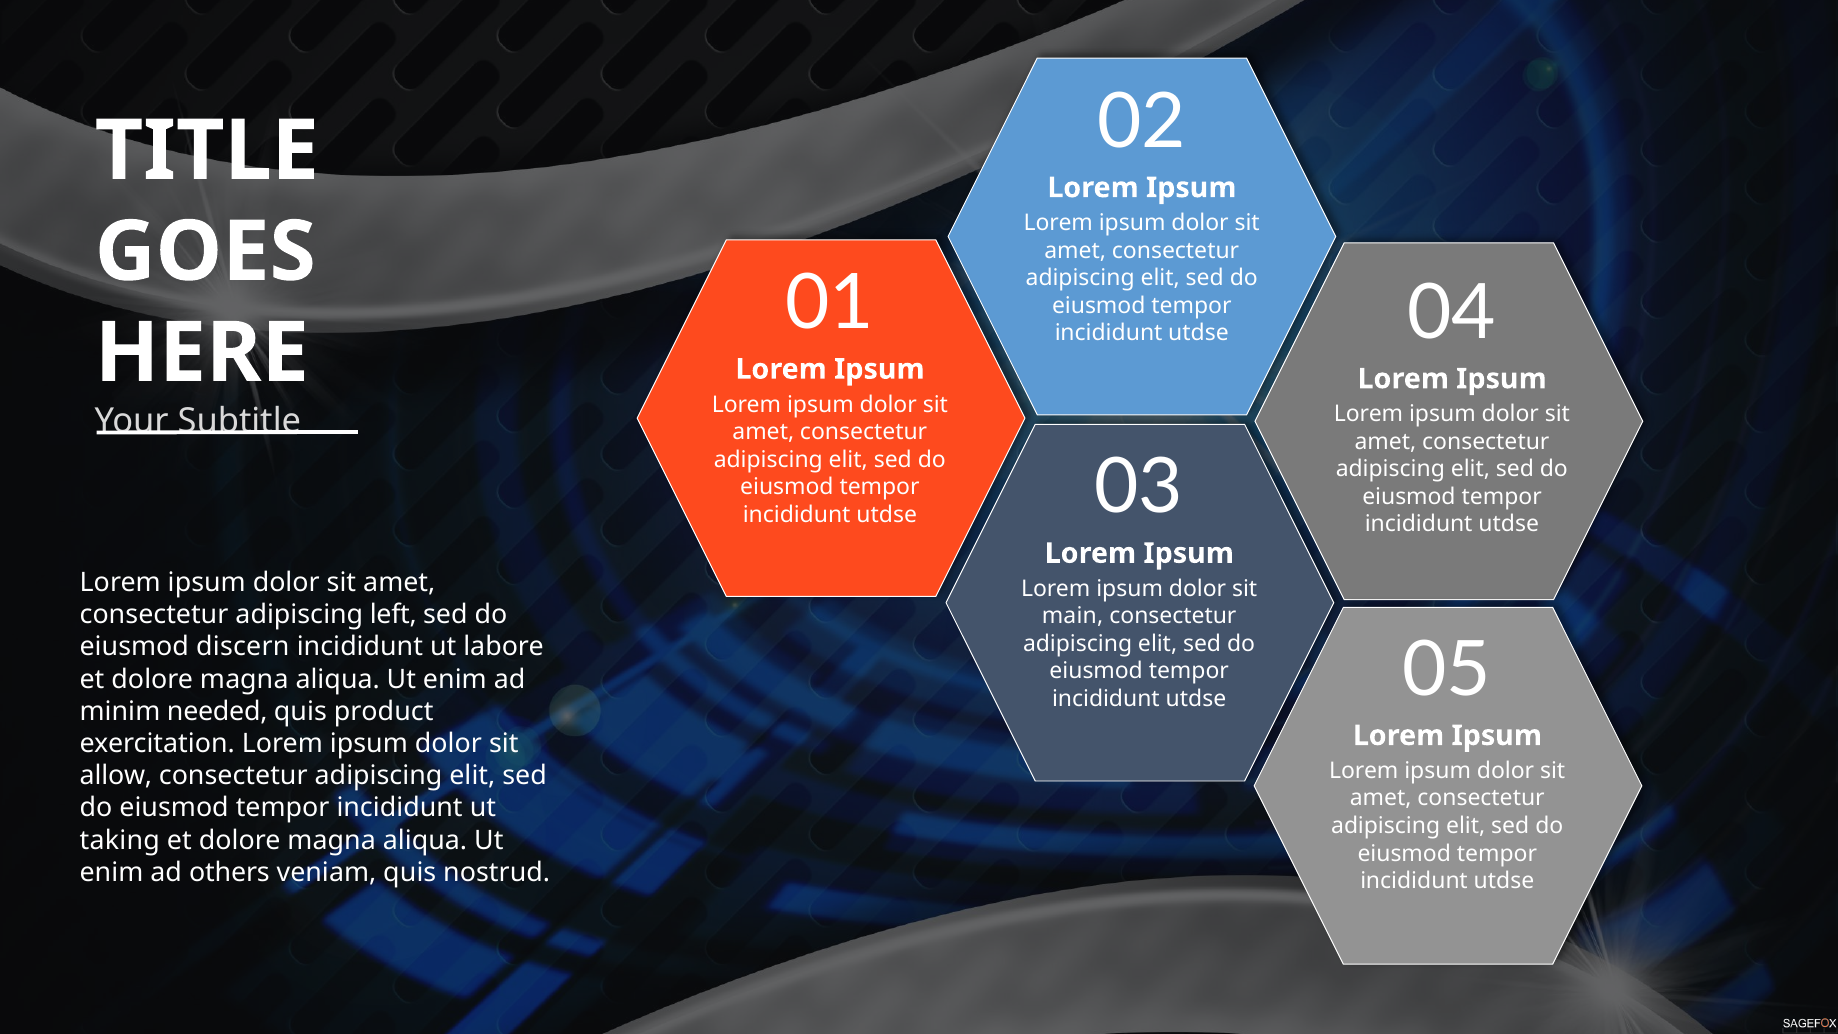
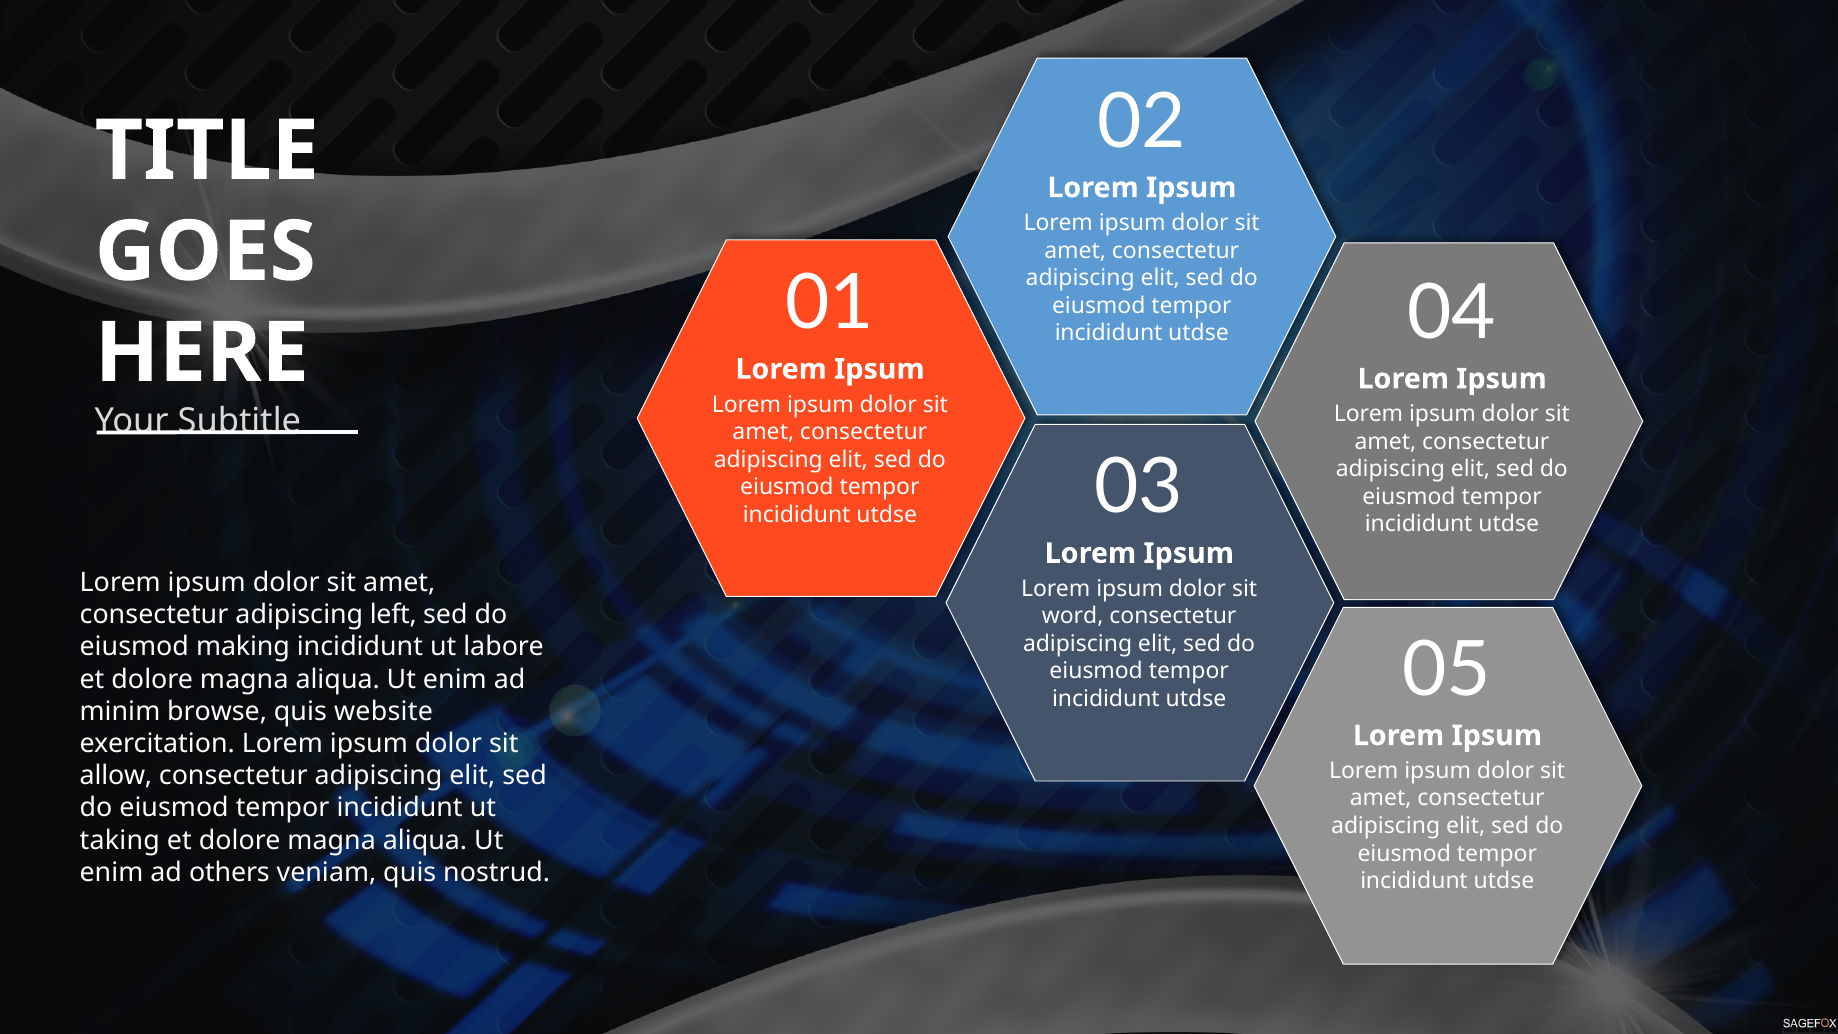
main: main -> word
discern: discern -> making
needed: needed -> browse
product: product -> website
